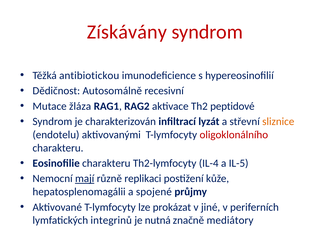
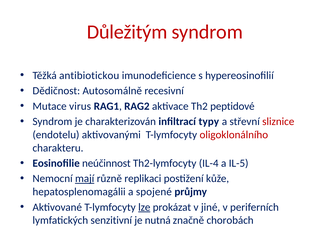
Získávány: Získávány -> Důležitým
žláza: žláza -> virus
lyzát: lyzát -> typy
sliznice colour: orange -> red
Eosinofilie charakteru: charakteru -> neúčinnost
lze underline: none -> present
integrinů: integrinů -> senzitivní
mediátory: mediátory -> chorobách
